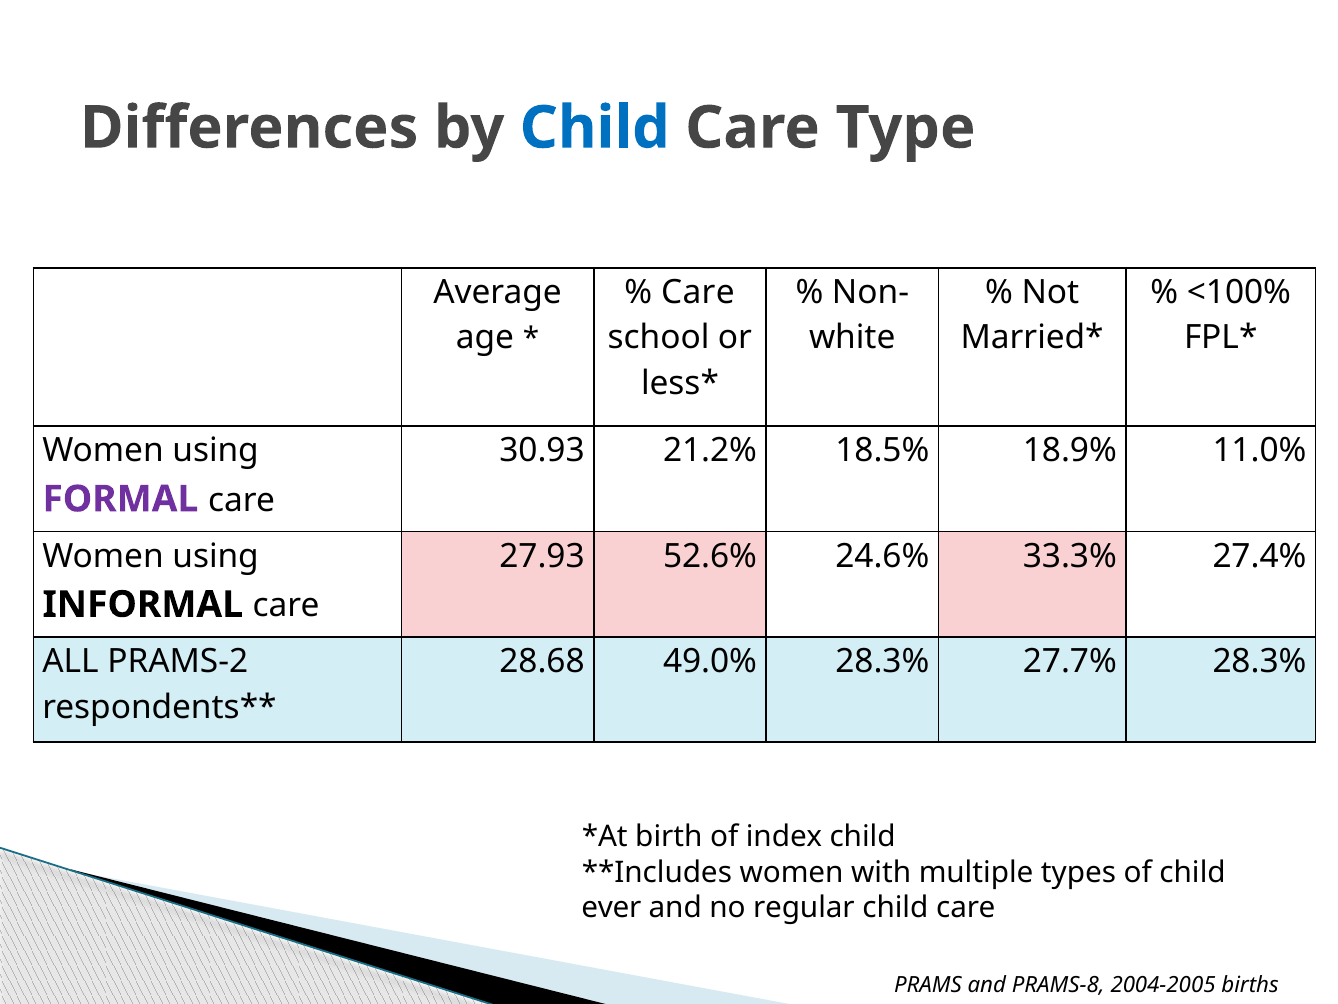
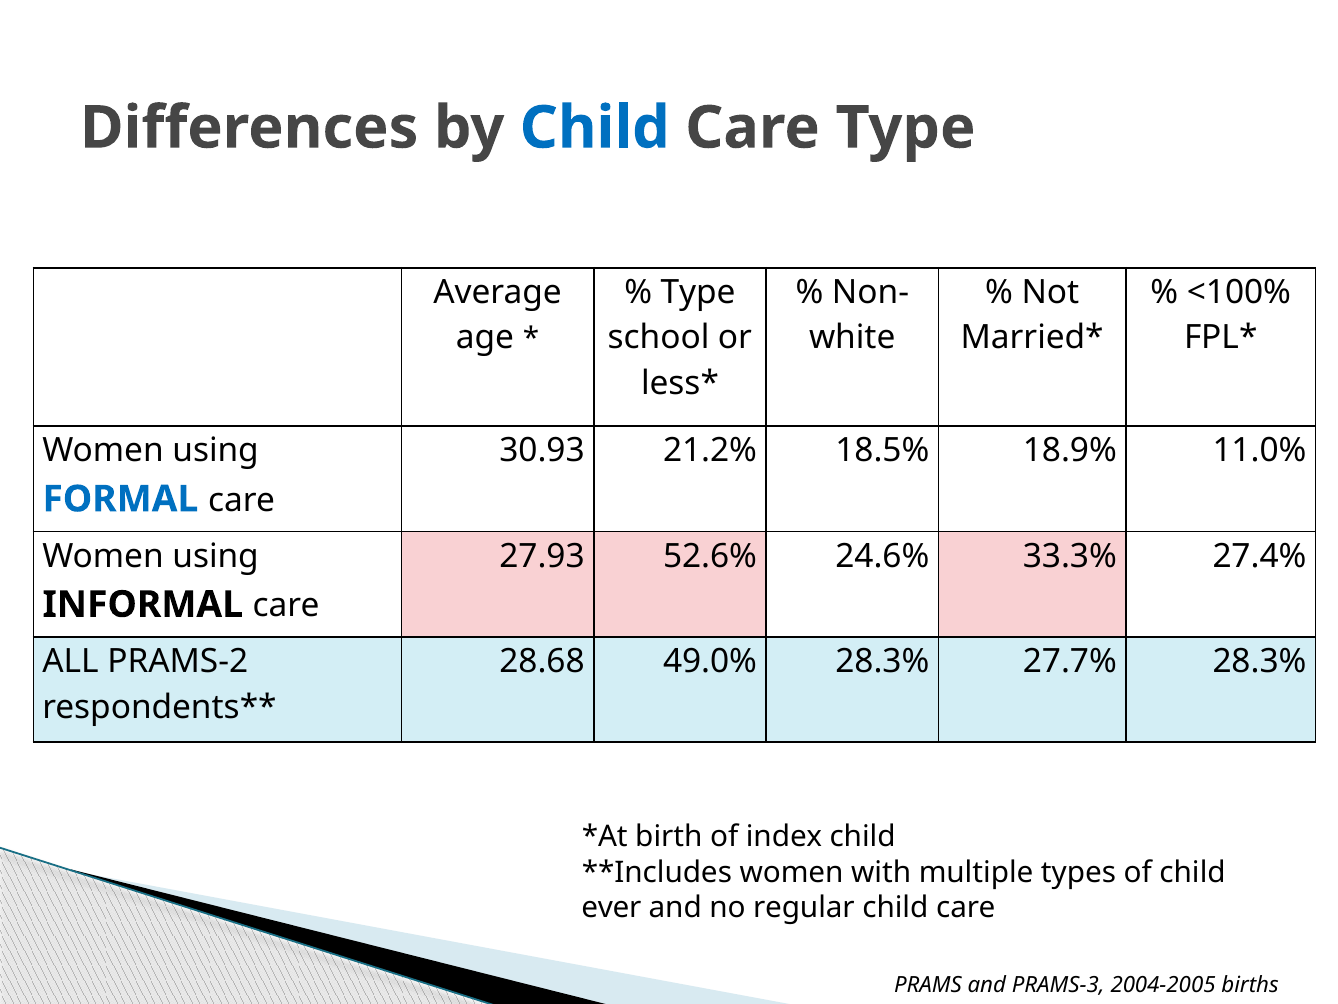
Care at (698, 292): Care -> Type
FORMAL colour: purple -> blue
PRAMS-8: PRAMS-8 -> PRAMS-3
